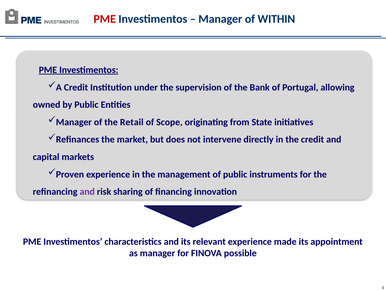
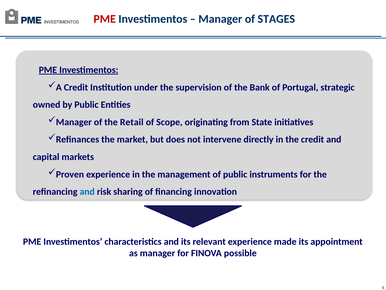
WITHIN: WITHIN -> STAGES
allowing: allowing -> strategic
and at (87, 191) colour: purple -> blue
